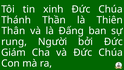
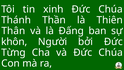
rung: rung -> khôn
Giám: Giám -> Từng
